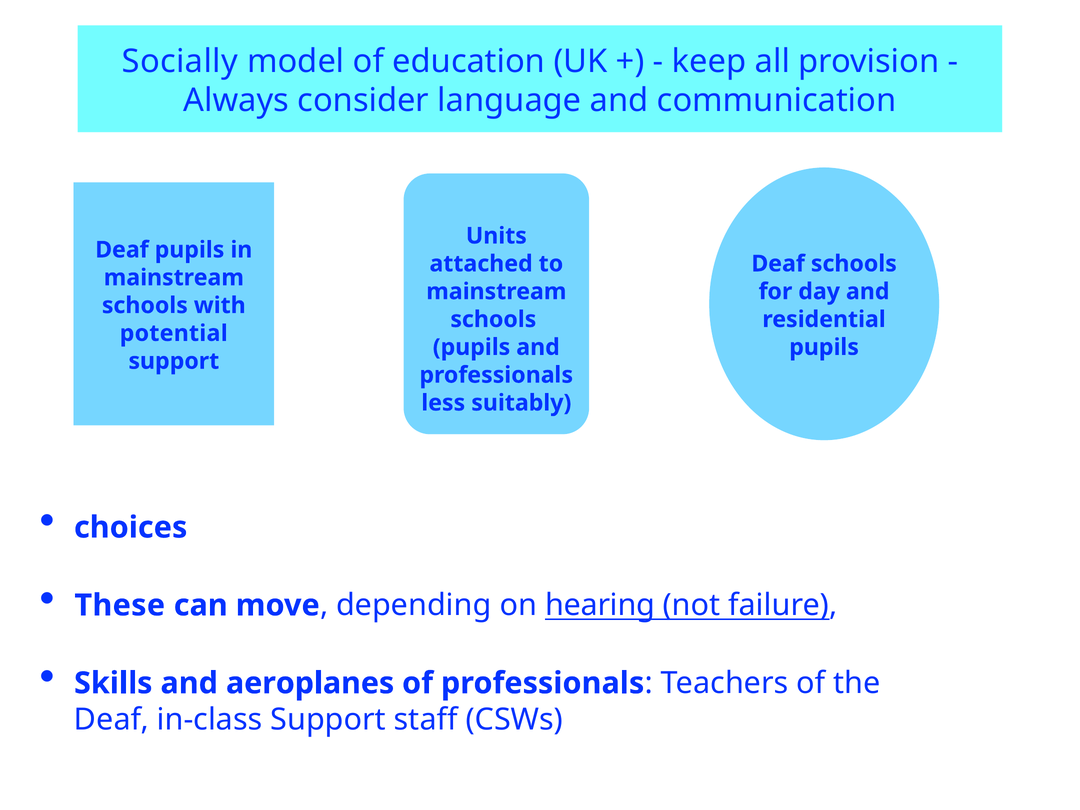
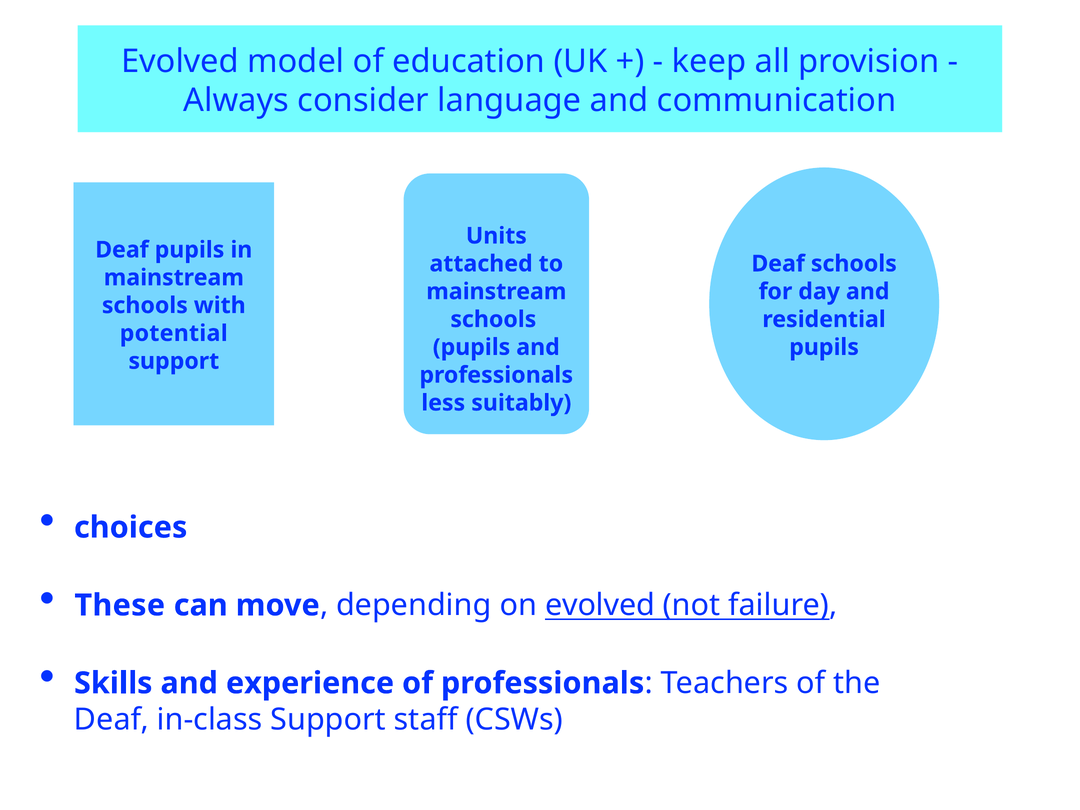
Socially at (180, 61): Socially -> Evolved
on hearing: hearing -> evolved
aeroplanes: aeroplanes -> experience
